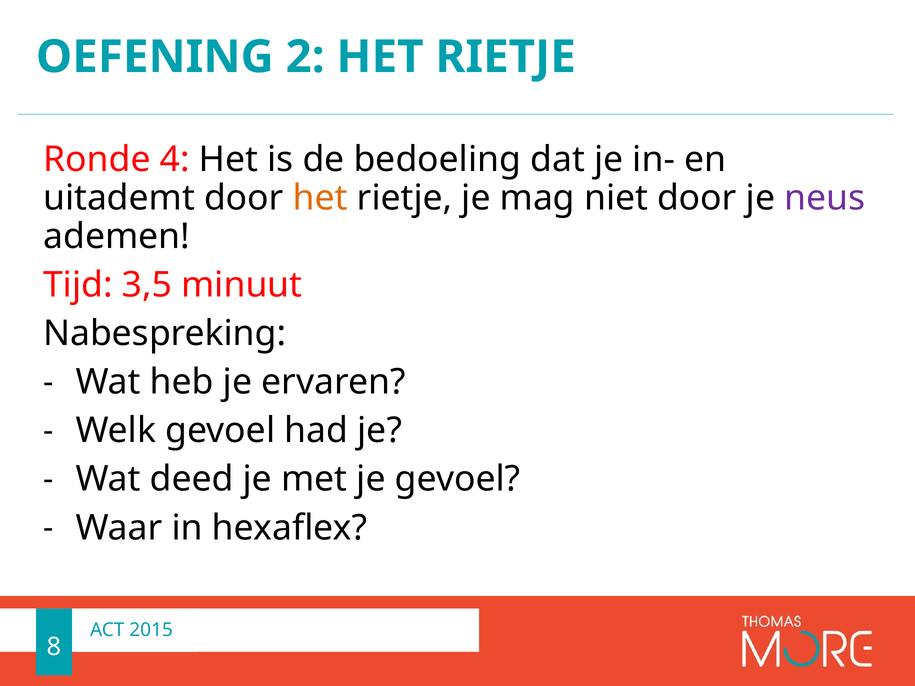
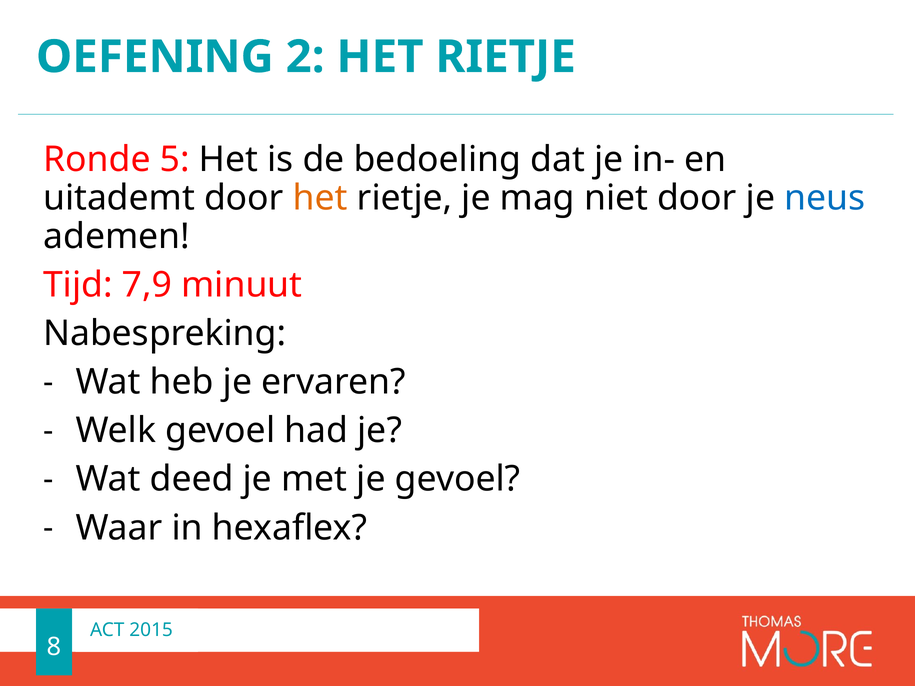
4: 4 -> 5
neus colour: purple -> blue
3,5: 3,5 -> 7,9
